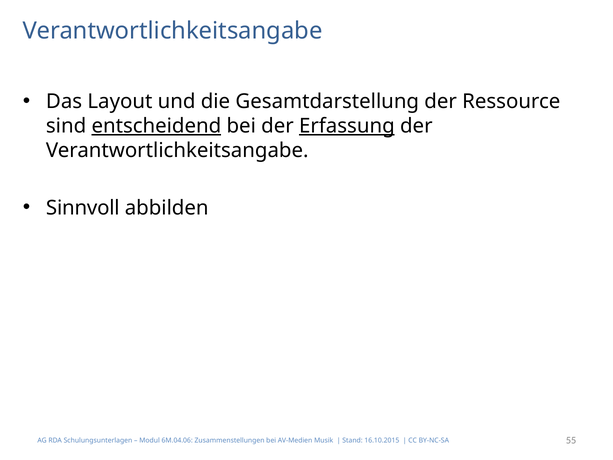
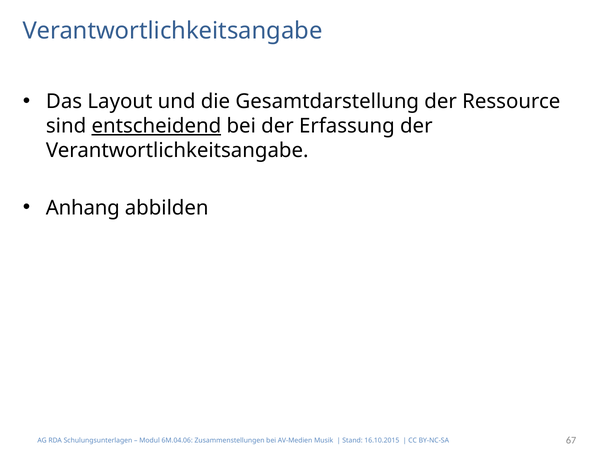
Erfassung underline: present -> none
Sinnvoll: Sinnvoll -> Anhang
55: 55 -> 67
